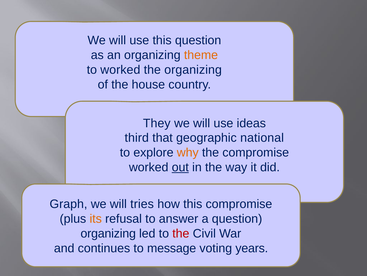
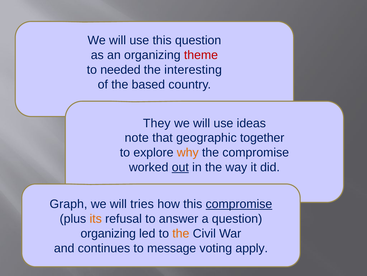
theme colour: orange -> red
to worked: worked -> needed
the organizing: organizing -> interesting
house: house -> based
third: third -> note
national: national -> together
compromise at (239, 204) underline: none -> present
the at (181, 233) colour: red -> orange
years: years -> apply
